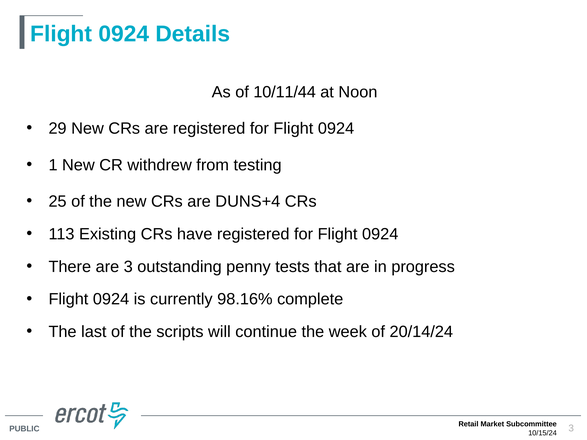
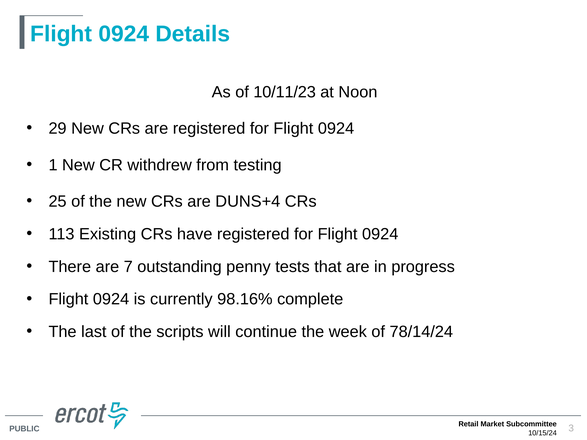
10/11/44: 10/11/44 -> 10/11/23
are 3: 3 -> 7
20/14/24: 20/14/24 -> 78/14/24
